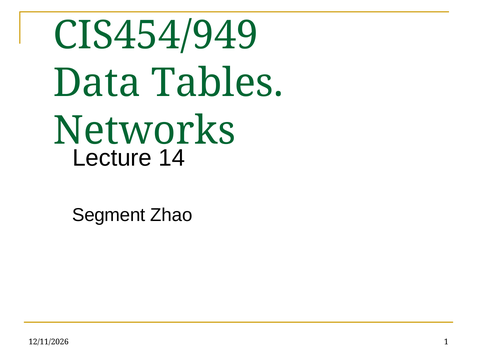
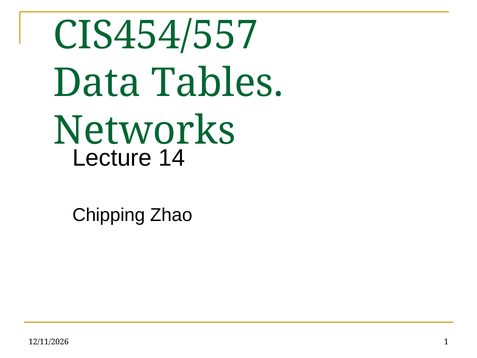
CIS454/949: CIS454/949 -> CIS454/557
Segment: Segment -> Chipping
